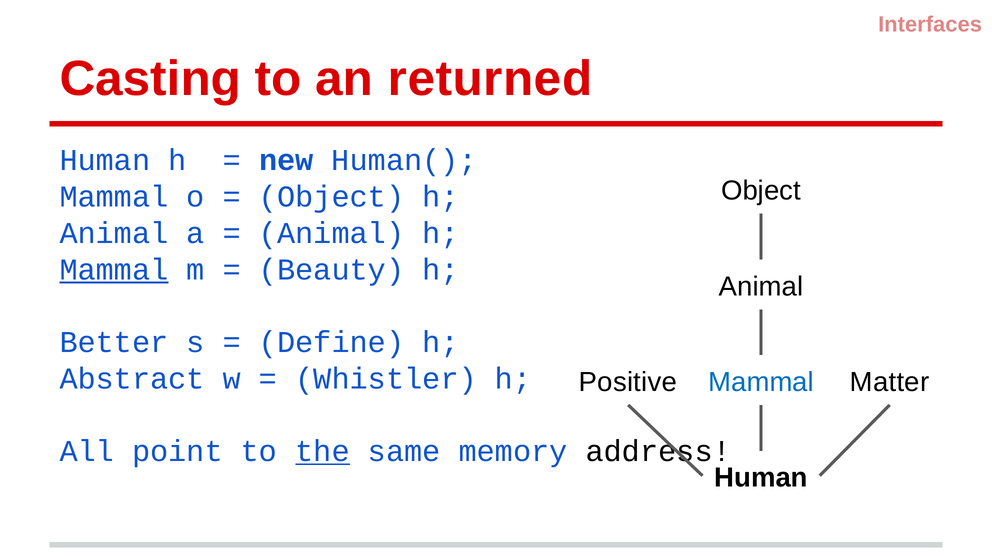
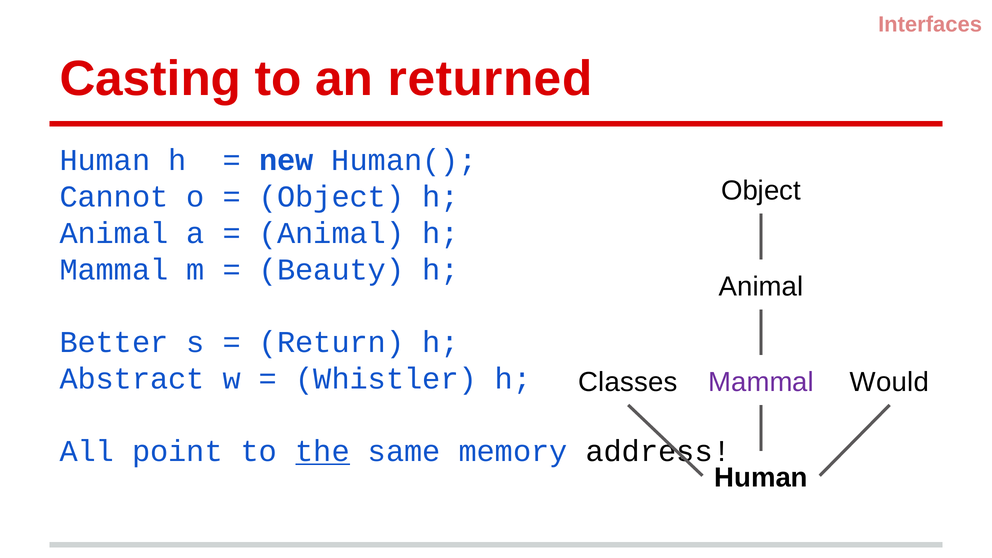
Mammal at (114, 197): Mammal -> Cannot
Mammal at (114, 270) underline: present -> none
Define: Define -> Return
Positive: Positive -> Classes
Mammal at (761, 382) colour: blue -> purple
Matter: Matter -> Would
